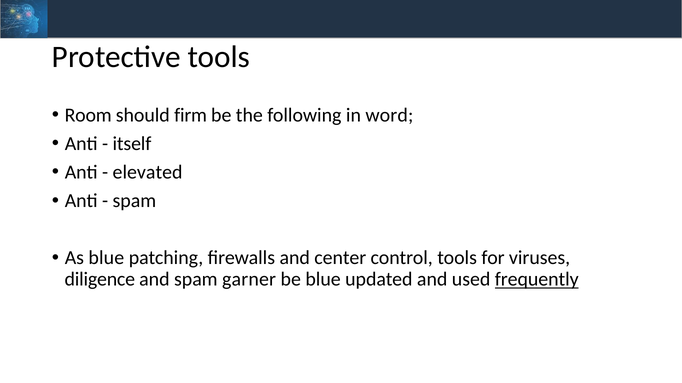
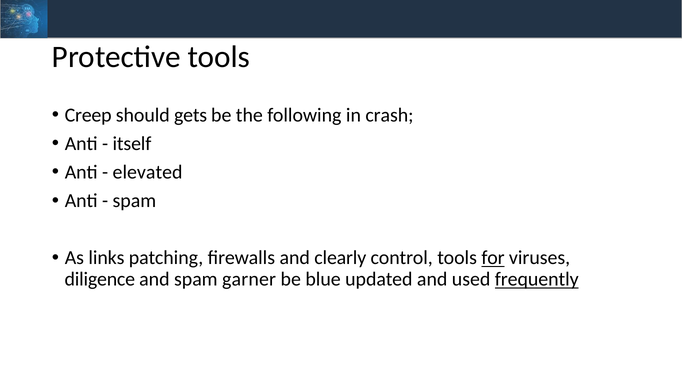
Room: Room -> Creep
firm: firm -> gets
word: word -> crash
As blue: blue -> links
center: center -> clearly
for underline: none -> present
